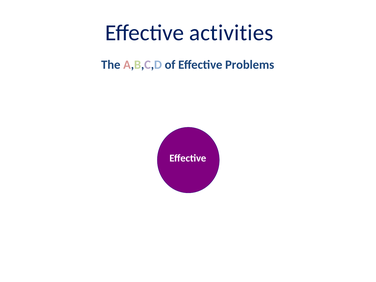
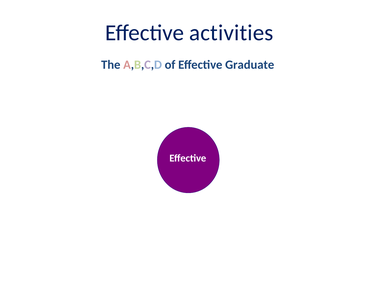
Problems: Problems -> Graduate
